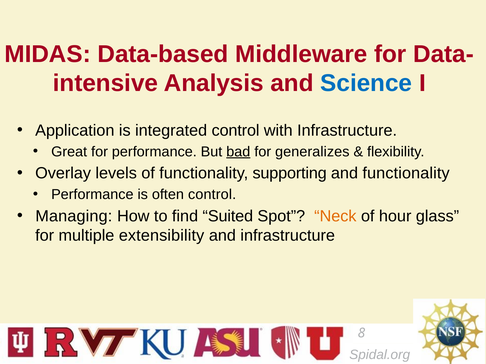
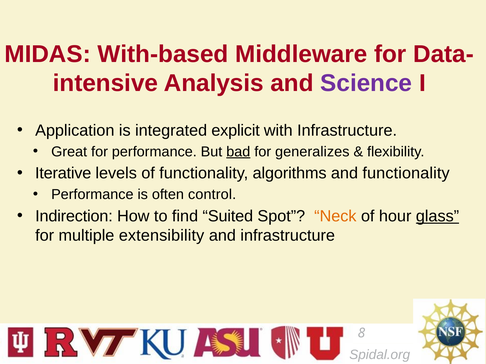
Data-based: Data-based -> With-based
Science colour: blue -> purple
integrated control: control -> explicit
Overlay: Overlay -> Iterative
supporting: supporting -> algorithms
Managing: Managing -> Indirection
glass underline: none -> present
